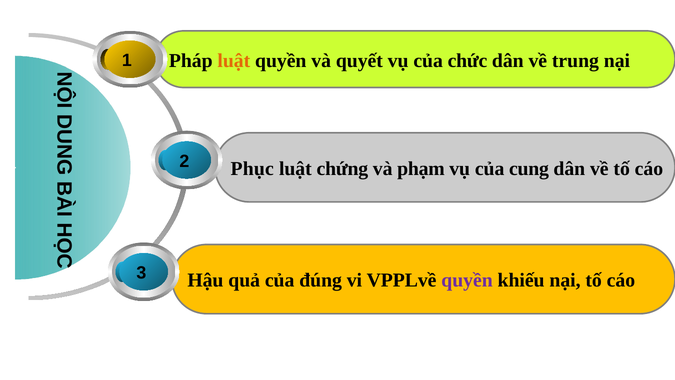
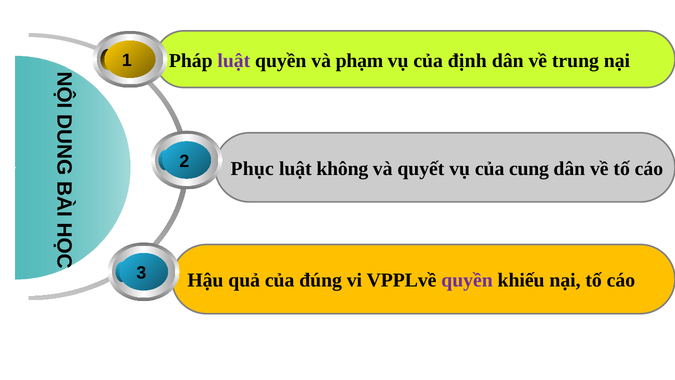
luật at (234, 60) colour: orange -> purple
quyết: quyết -> phạm
chức: chức -> định
chứng: chứng -> không
phạm: phạm -> quyết
